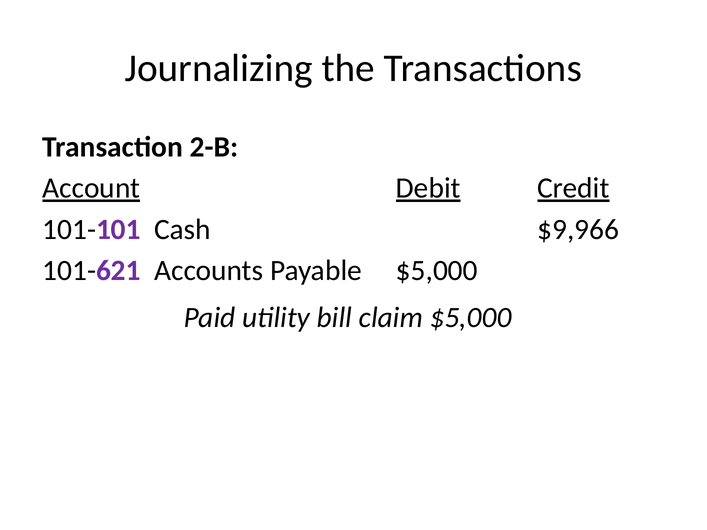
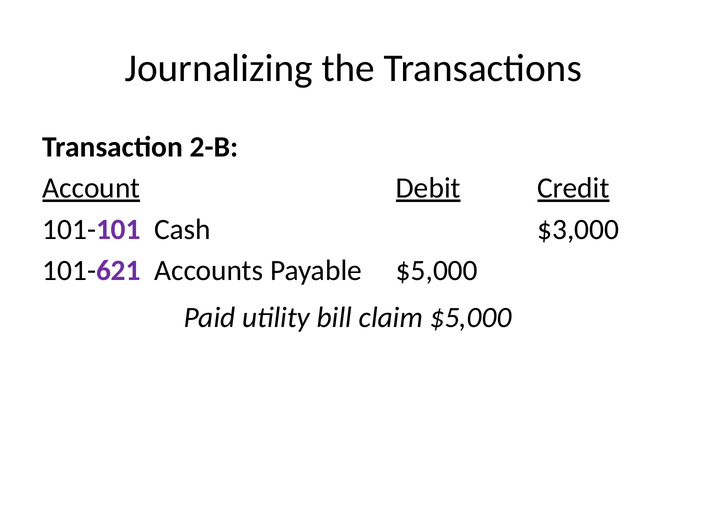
$9,966: $9,966 -> $3,000
